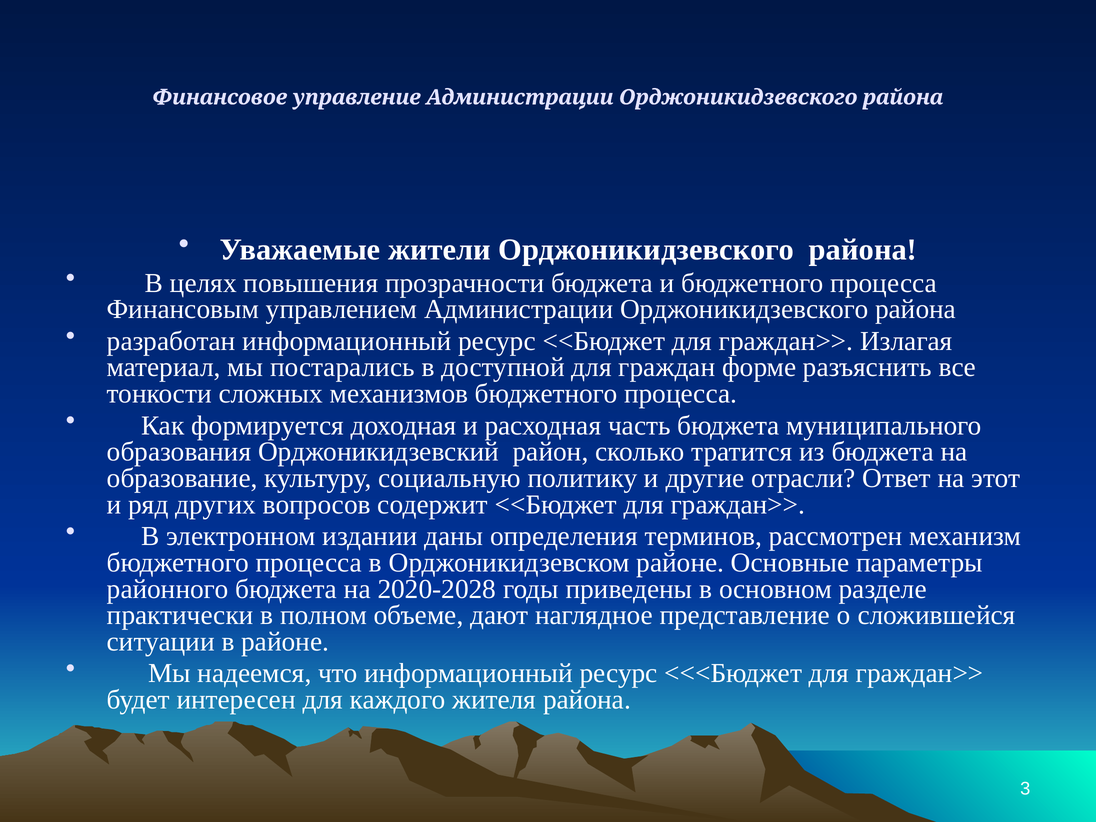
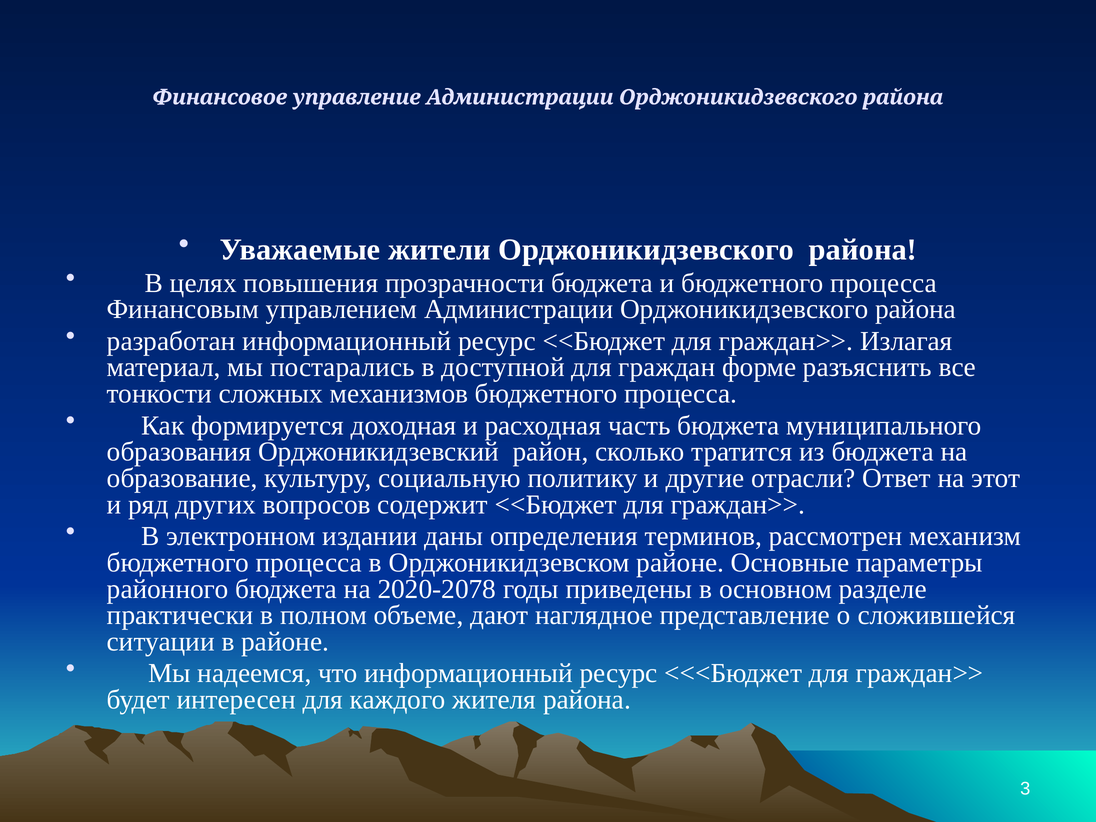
2020-2028: 2020-2028 -> 2020-2078
